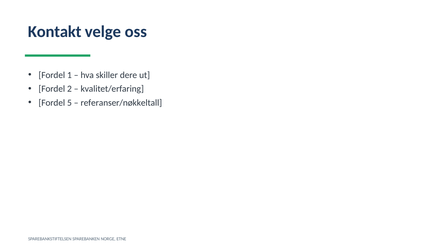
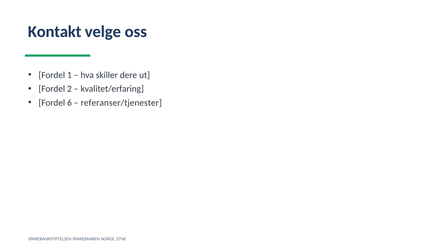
5: 5 -> 6
referanser/nøkkeltall: referanser/nøkkeltall -> referanser/tjenester
